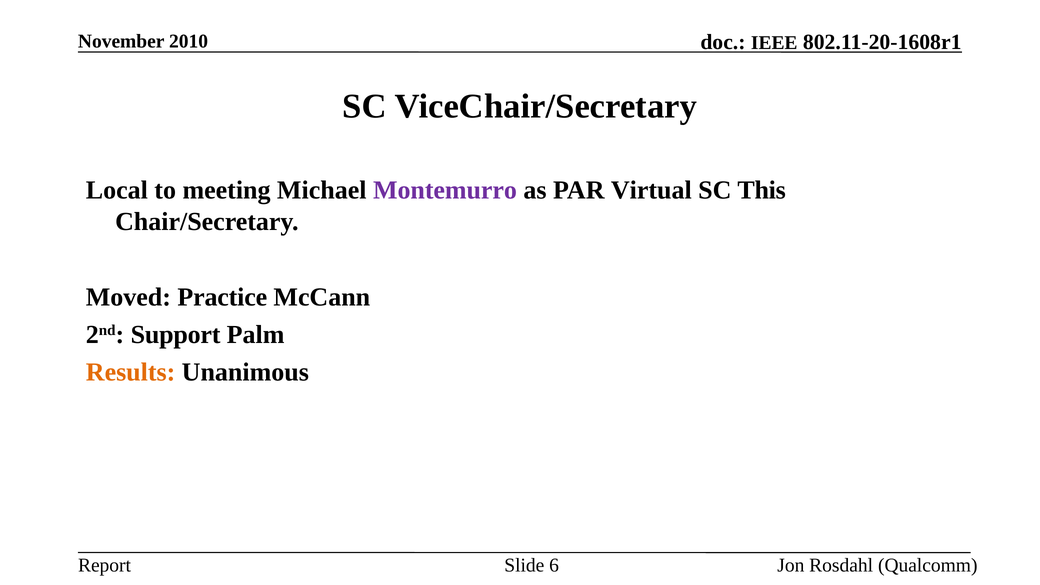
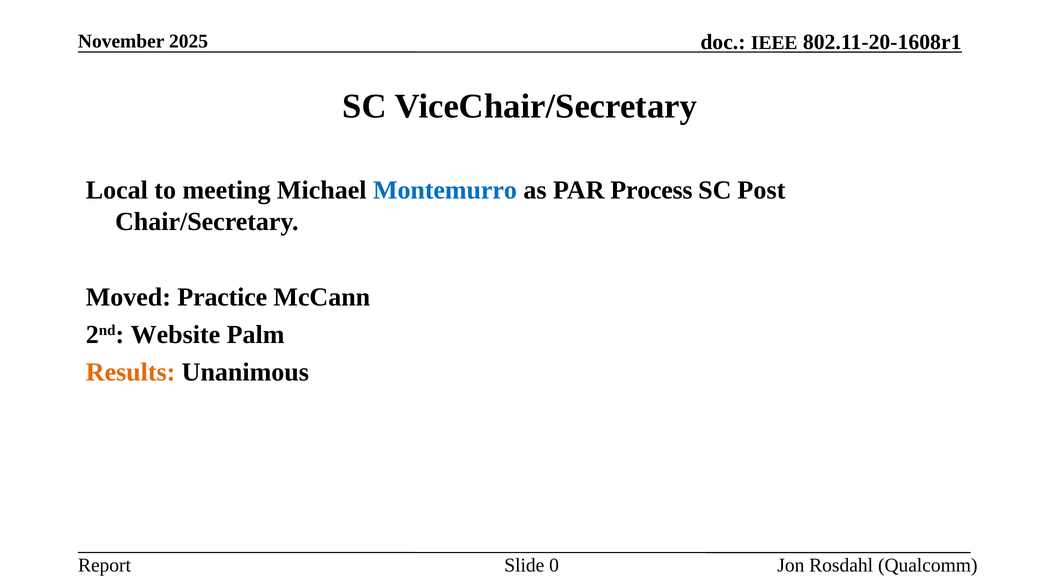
2010: 2010 -> 2025
Montemurro colour: purple -> blue
Virtual: Virtual -> Process
This: This -> Post
Support: Support -> Website
6: 6 -> 0
